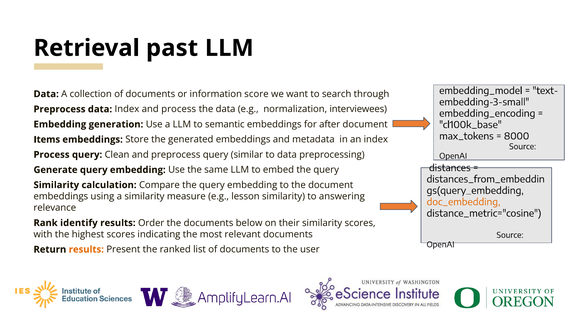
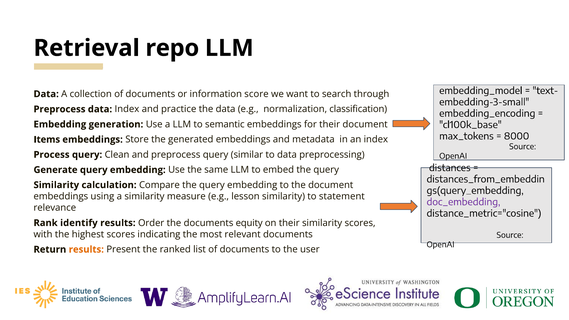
past: past -> repo
and process: process -> practice
interviewees: interviewees -> classification
for after: after -> their
answering: answering -> statement
doc_embedding colour: orange -> purple
below: below -> equity
